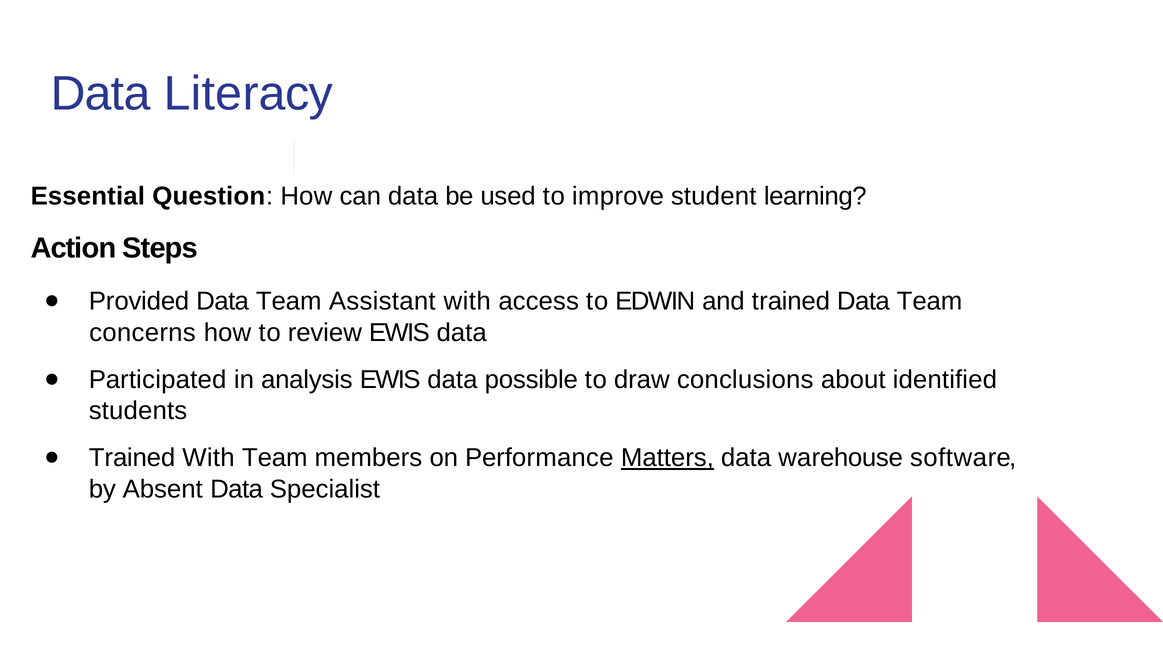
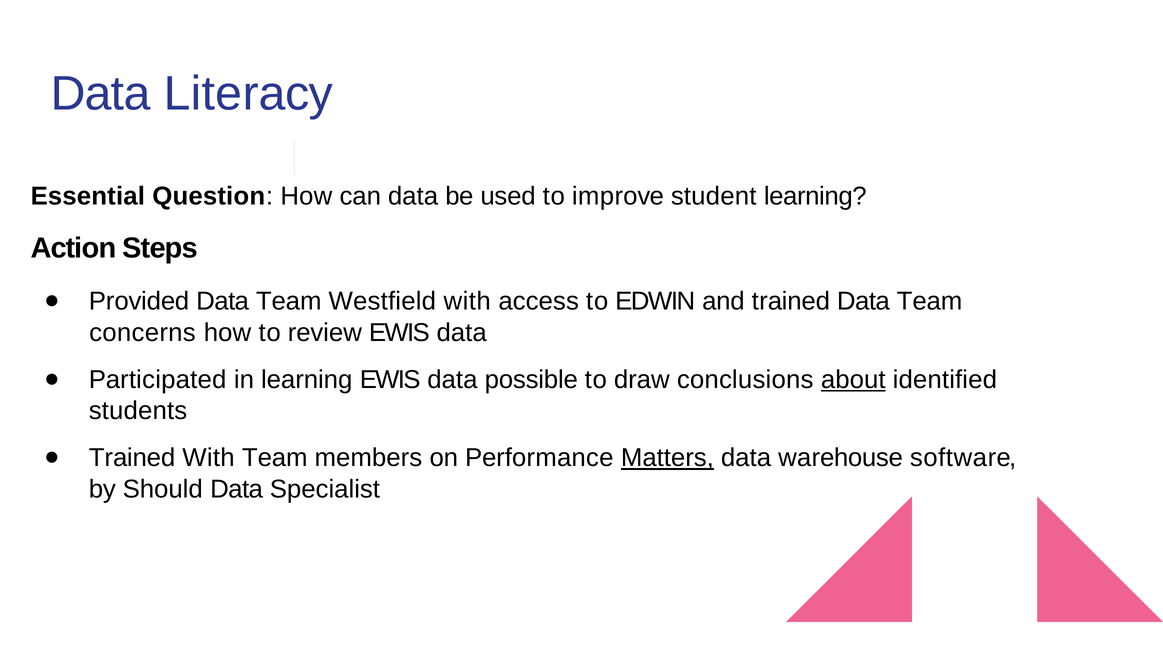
Assistant: Assistant -> Westfield
in analysis: analysis -> learning
about underline: none -> present
Absent: Absent -> Should
